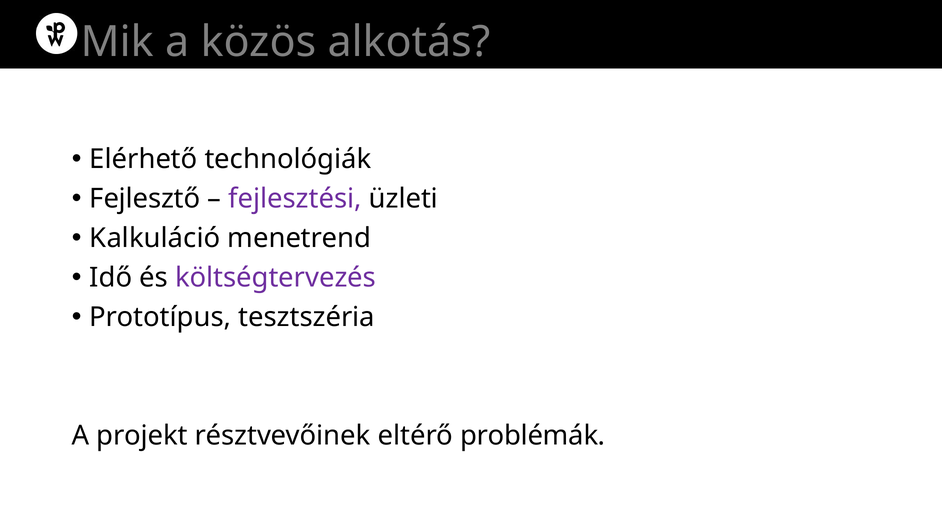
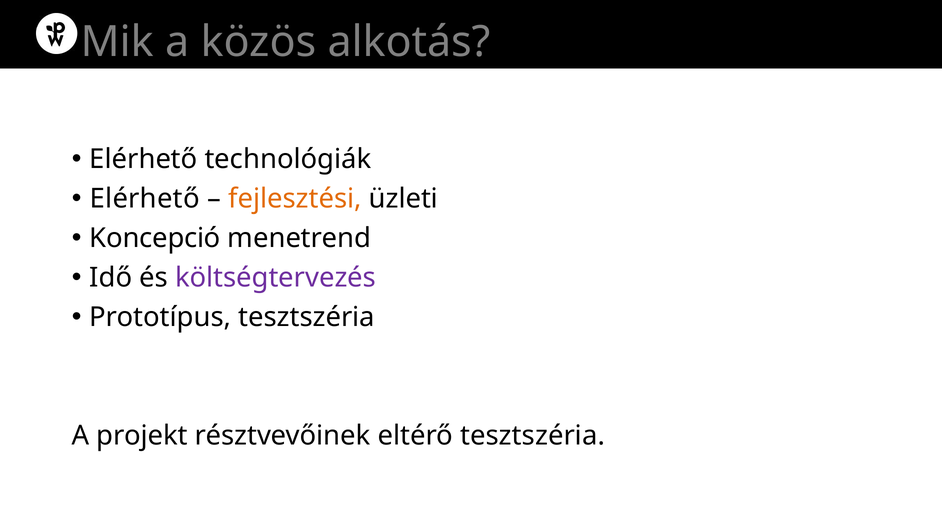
Fejlesztő at (145, 199): Fejlesztő -> Elérhető
fejlesztési colour: purple -> orange
Kalkuláció: Kalkuláció -> Koncepció
eltérő problémák: problémák -> tesztszéria
